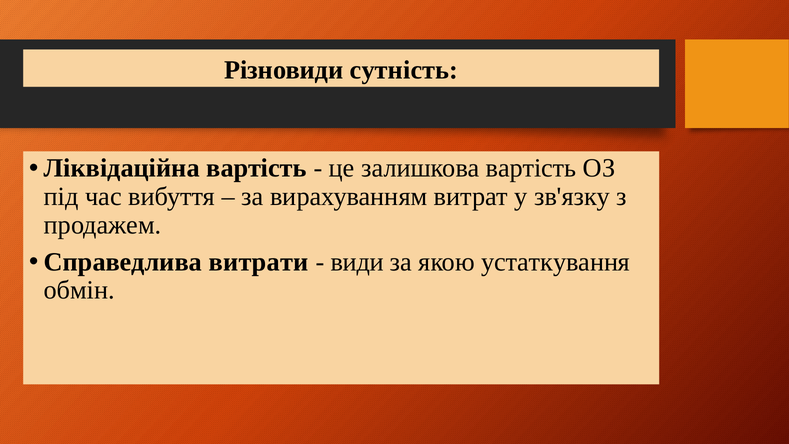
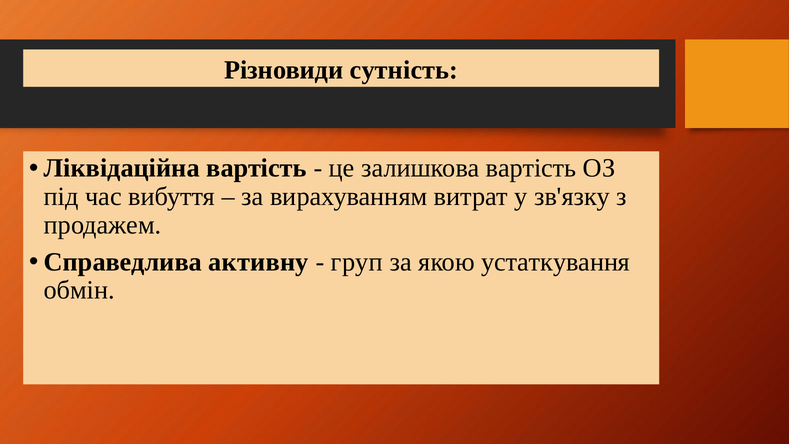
витрати: витрати -> активну
види: види -> груп
